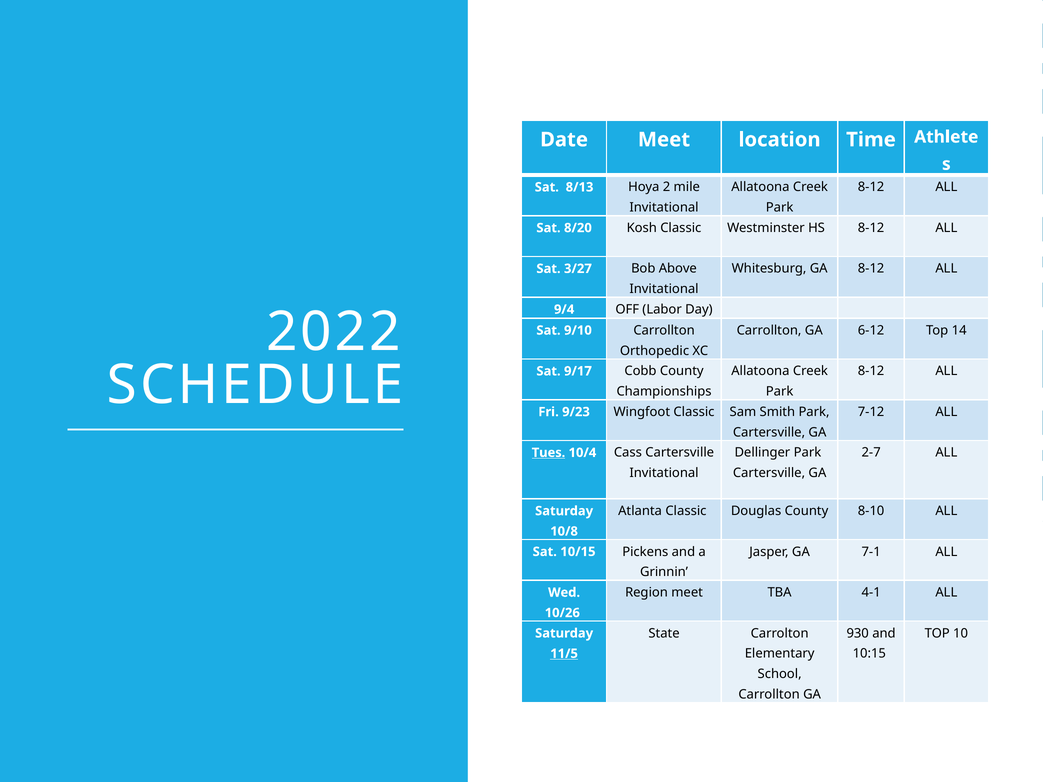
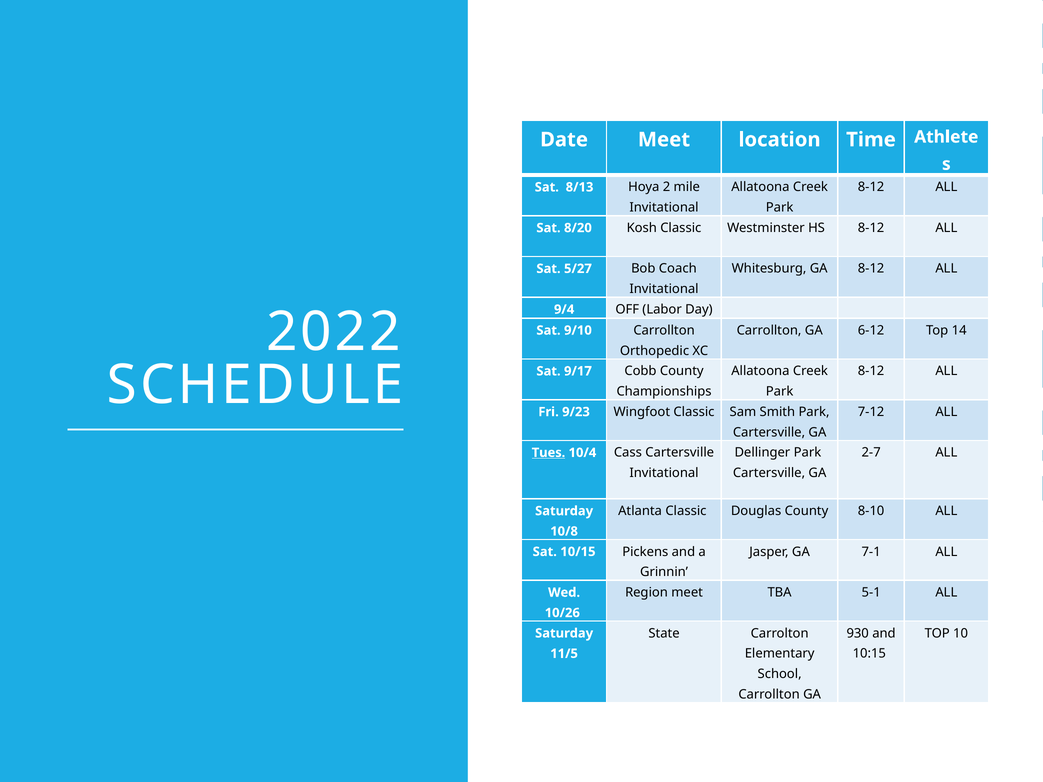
3/27: 3/27 -> 5/27
Above: Above -> Coach
4-1: 4-1 -> 5-1
11/5 underline: present -> none
